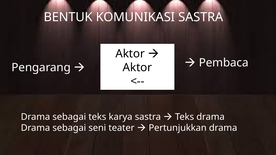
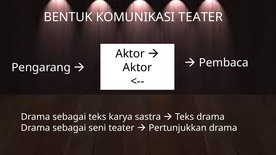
KOMUNIKASI SASTRA: SASTRA -> TEATER
